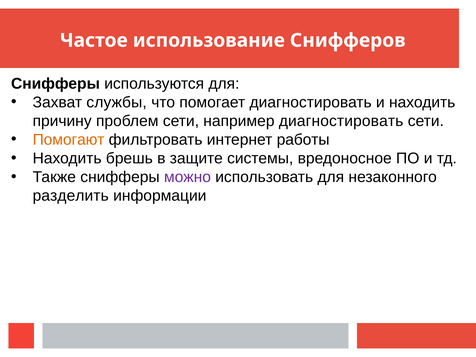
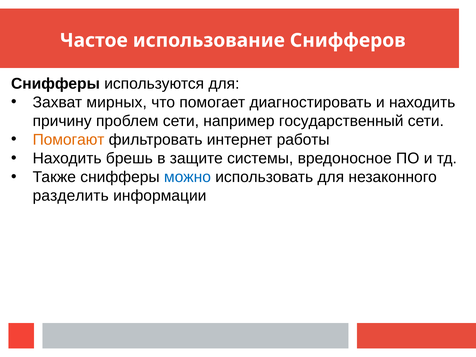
службы: службы -> мирных
например диагностировать: диагностировать -> государственный
можно colour: purple -> blue
